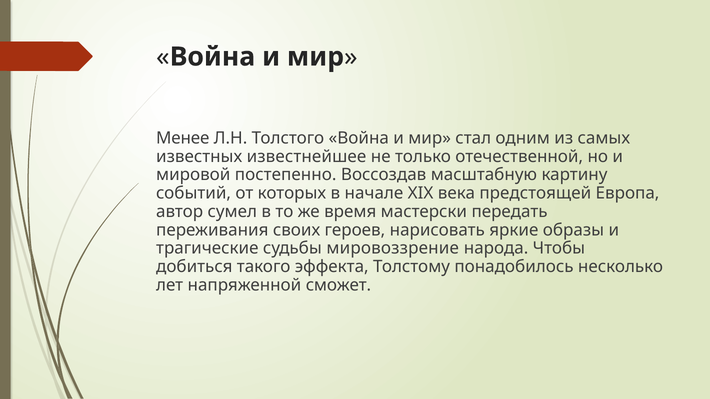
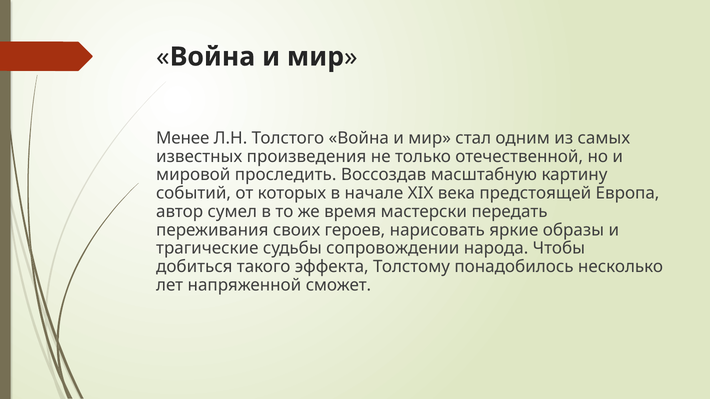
известнейшее: известнейшее -> произведения
постепенно: постепенно -> проследить
мировоззрение: мировоззрение -> сопровождении
